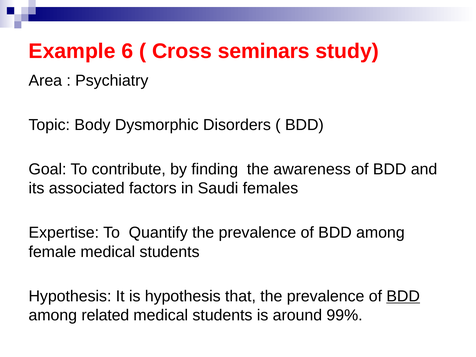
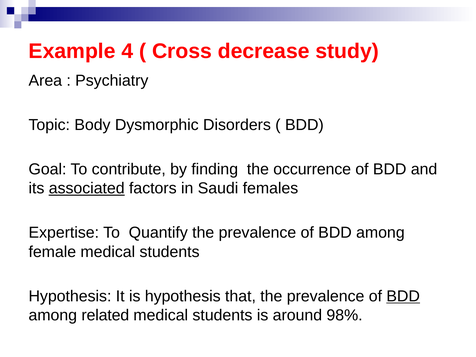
6: 6 -> 4
seminars: seminars -> decrease
awareness: awareness -> occurrence
associated underline: none -> present
99%: 99% -> 98%
